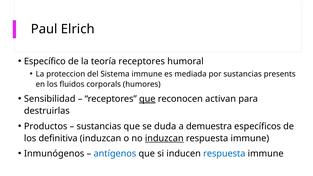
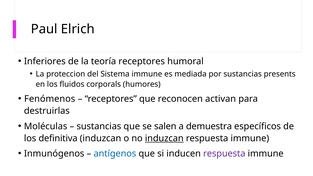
Específico: Específico -> Inferiores
Sensibilidad: Sensibilidad -> Fenómenos
que at (147, 99) underline: present -> none
Productos: Productos -> Moléculas
duda: duda -> salen
respuesta at (224, 154) colour: blue -> purple
